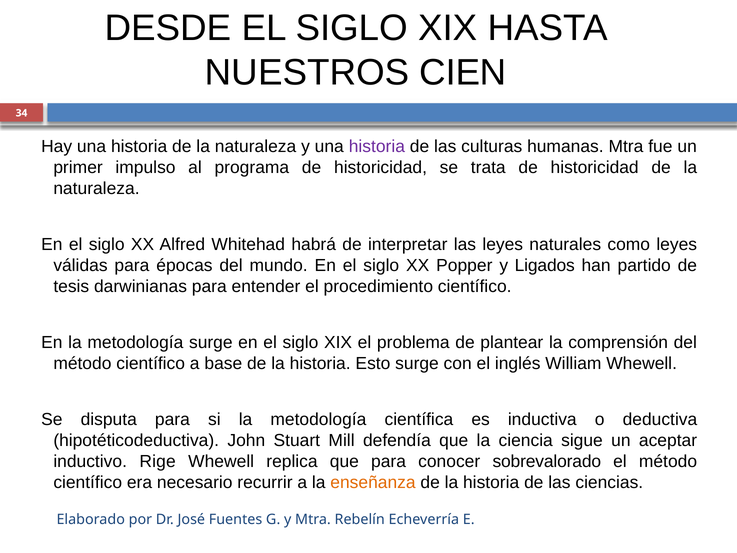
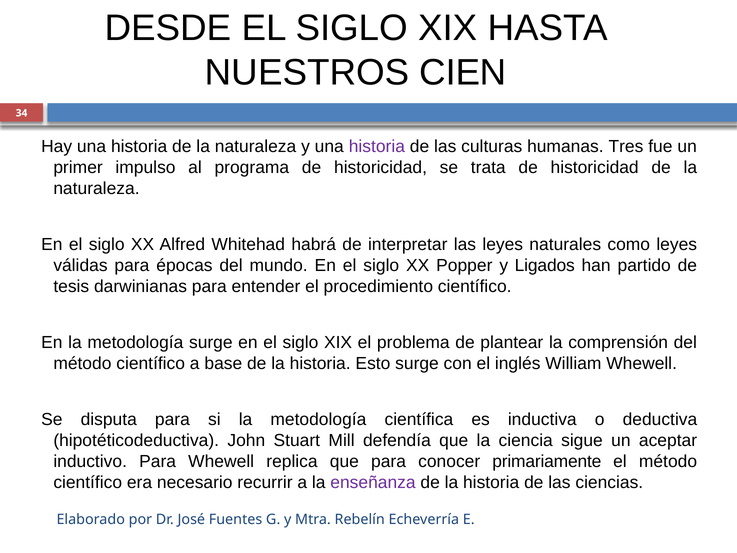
humanas Mtra: Mtra -> Tres
inductivo Rige: Rige -> Para
sobrevalorado: sobrevalorado -> primariamente
enseñanza colour: orange -> purple
